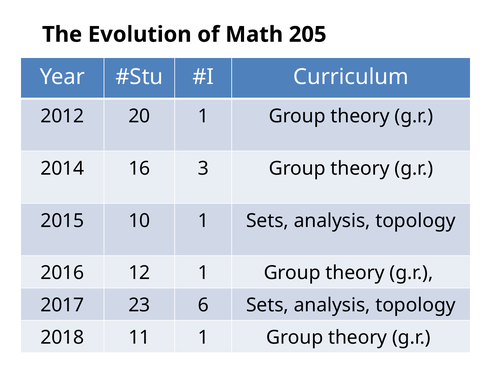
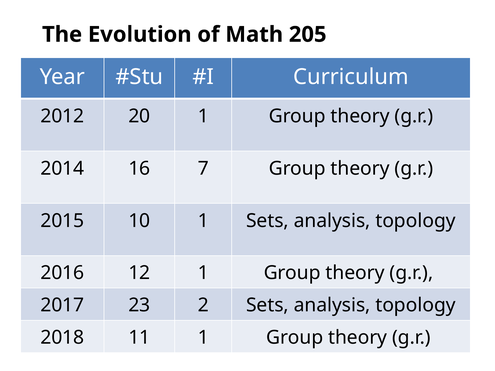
3: 3 -> 7
6: 6 -> 2
